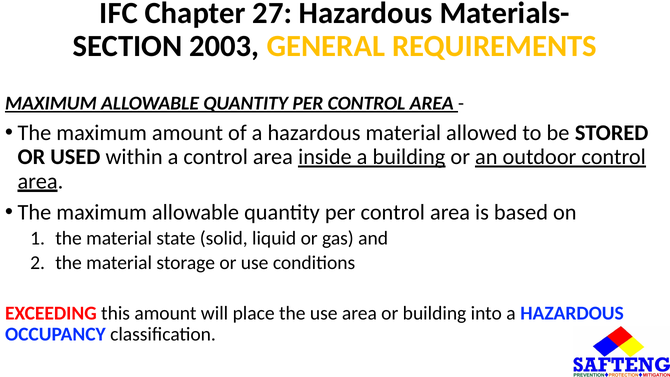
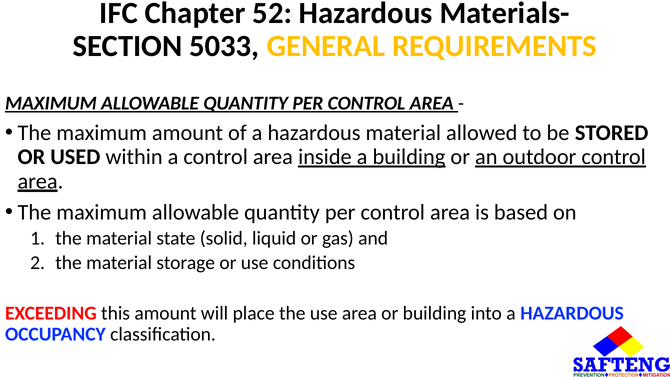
27: 27 -> 52
2003: 2003 -> 5033
